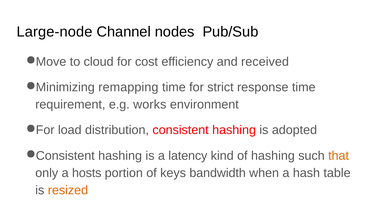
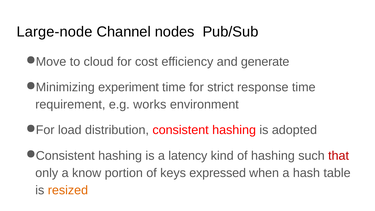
received: received -> generate
remapping: remapping -> experiment
that colour: orange -> red
hosts: hosts -> know
bandwidth: bandwidth -> expressed
